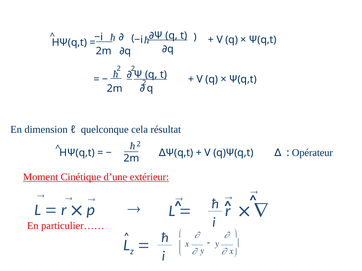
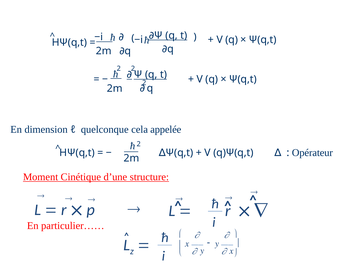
résultat: résultat -> appelée
extérieur: extérieur -> structure
